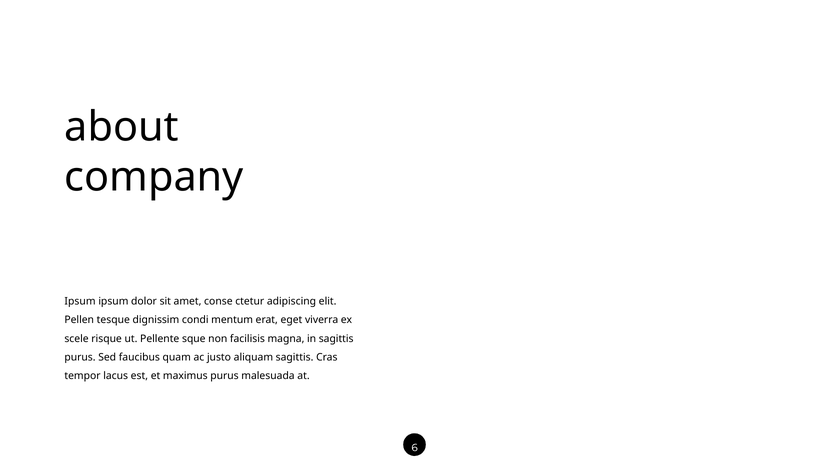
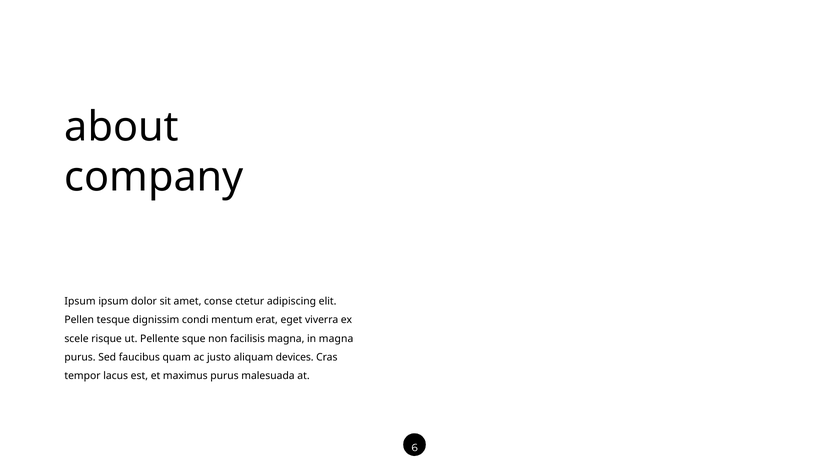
in sagittis: sagittis -> magna
aliquam sagittis: sagittis -> devices
